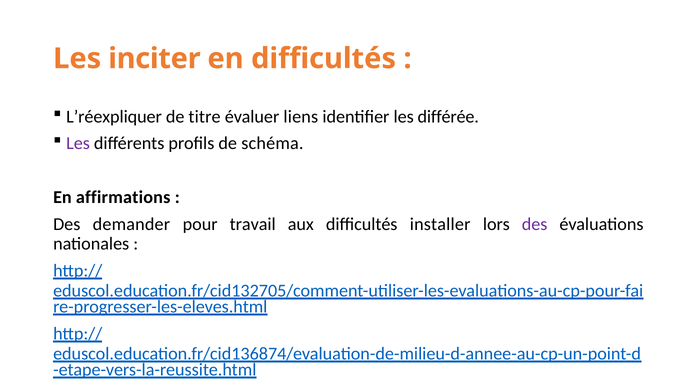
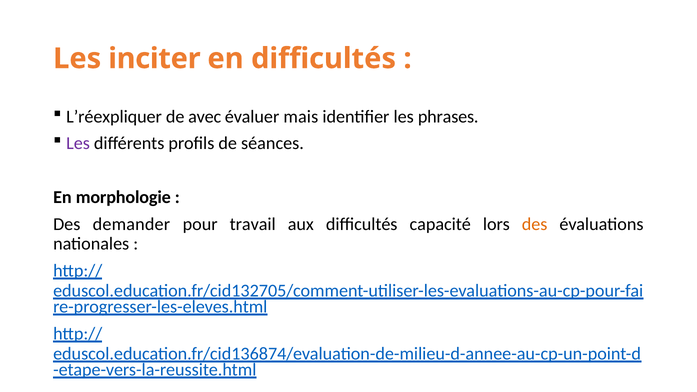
titre: titre -> avec
liens: liens -> mais
différée: différée -> phrases
schéma: schéma -> séances
affirmations: affirmations -> morphologie
installer: installer -> capacité
des at (535, 224) colour: purple -> orange
